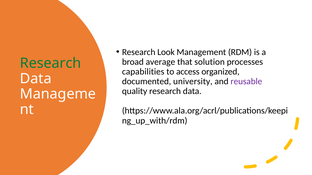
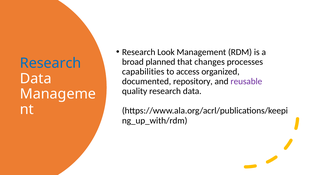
average: average -> planned
solution: solution -> changes
Research at (51, 63) colour: green -> blue
university: university -> repository
